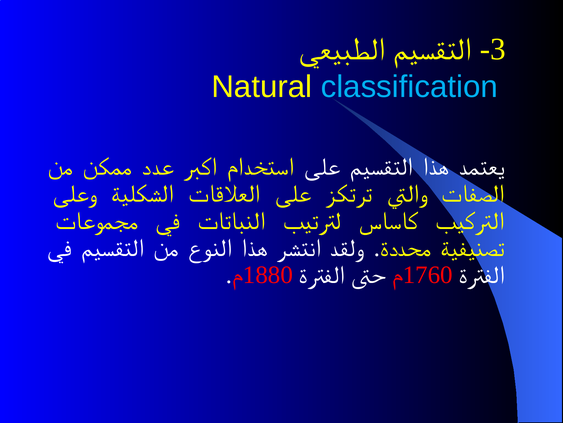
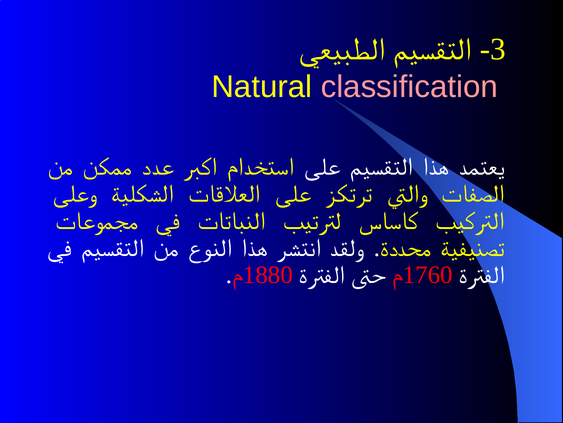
classification colour: light blue -> pink
